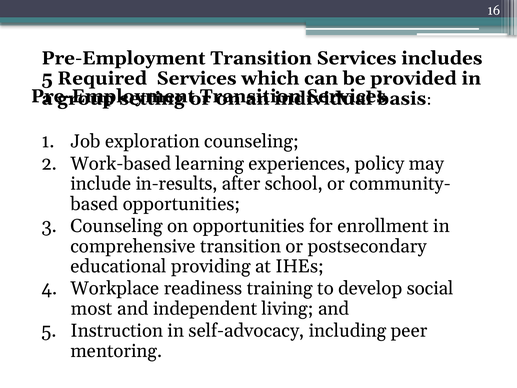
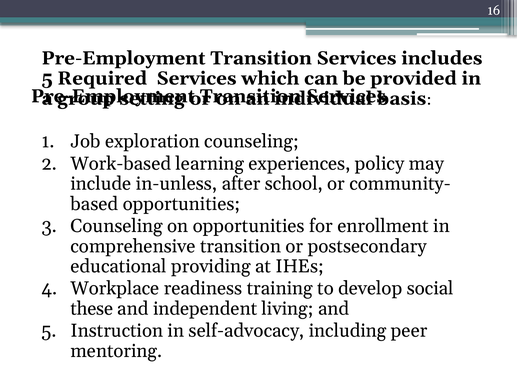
in-results: in-results -> in-unless
most: most -> these
